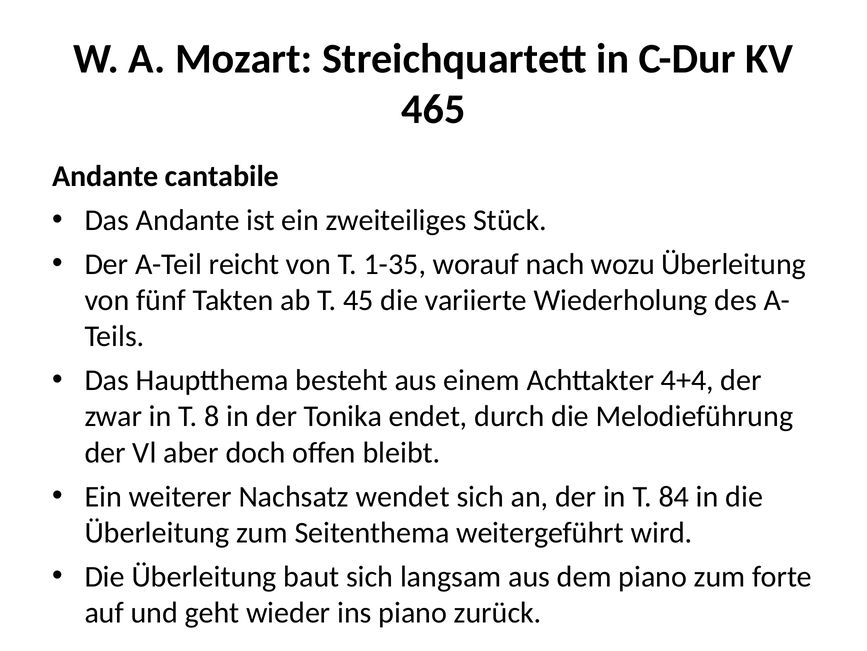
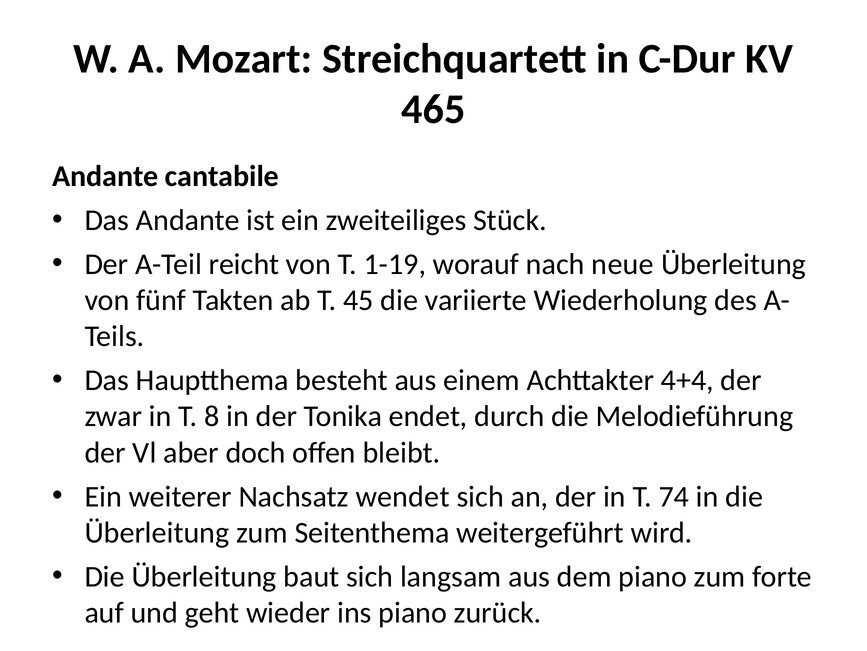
1-35: 1-35 -> 1-19
wozu: wozu -> neue
84: 84 -> 74
